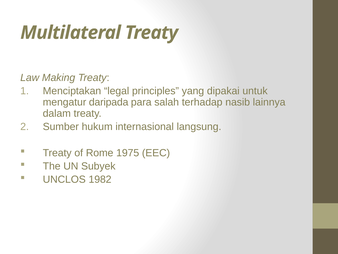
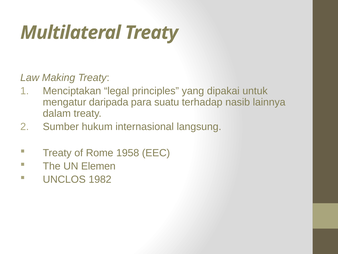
salah: salah -> suatu
1975: 1975 -> 1958
Subyek: Subyek -> Elemen
